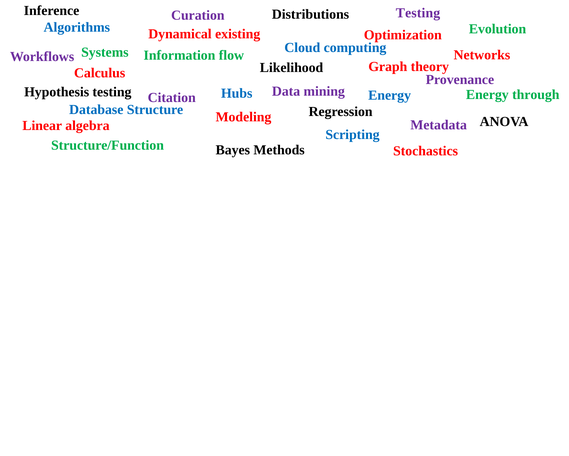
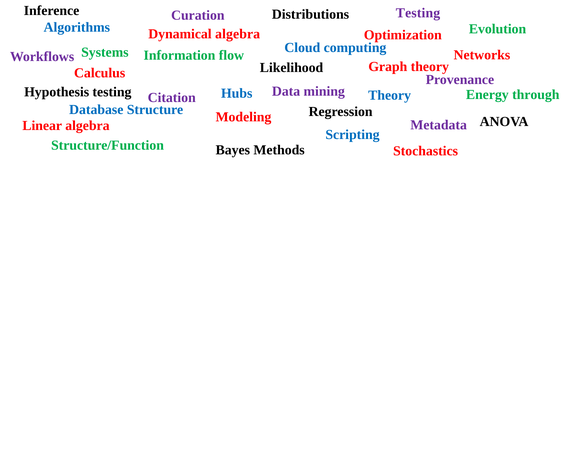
Dynamical existing: existing -> algebra
Energy at (390, 95): Energy -> Theory
